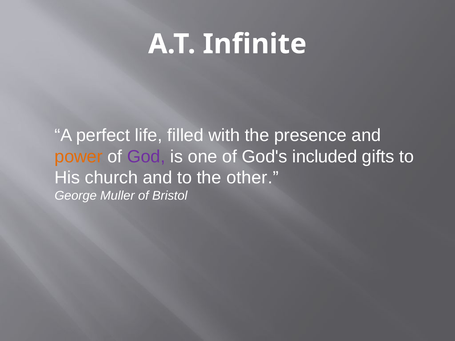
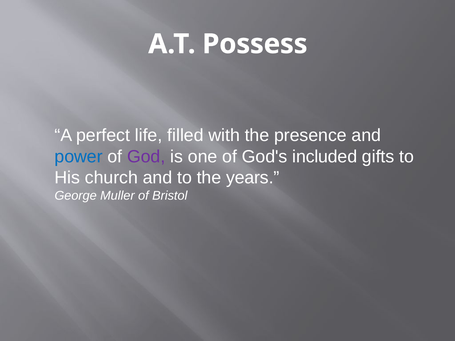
Infinite: Infinite -> Possess
power colour: orange -> blue
other: other -> years
